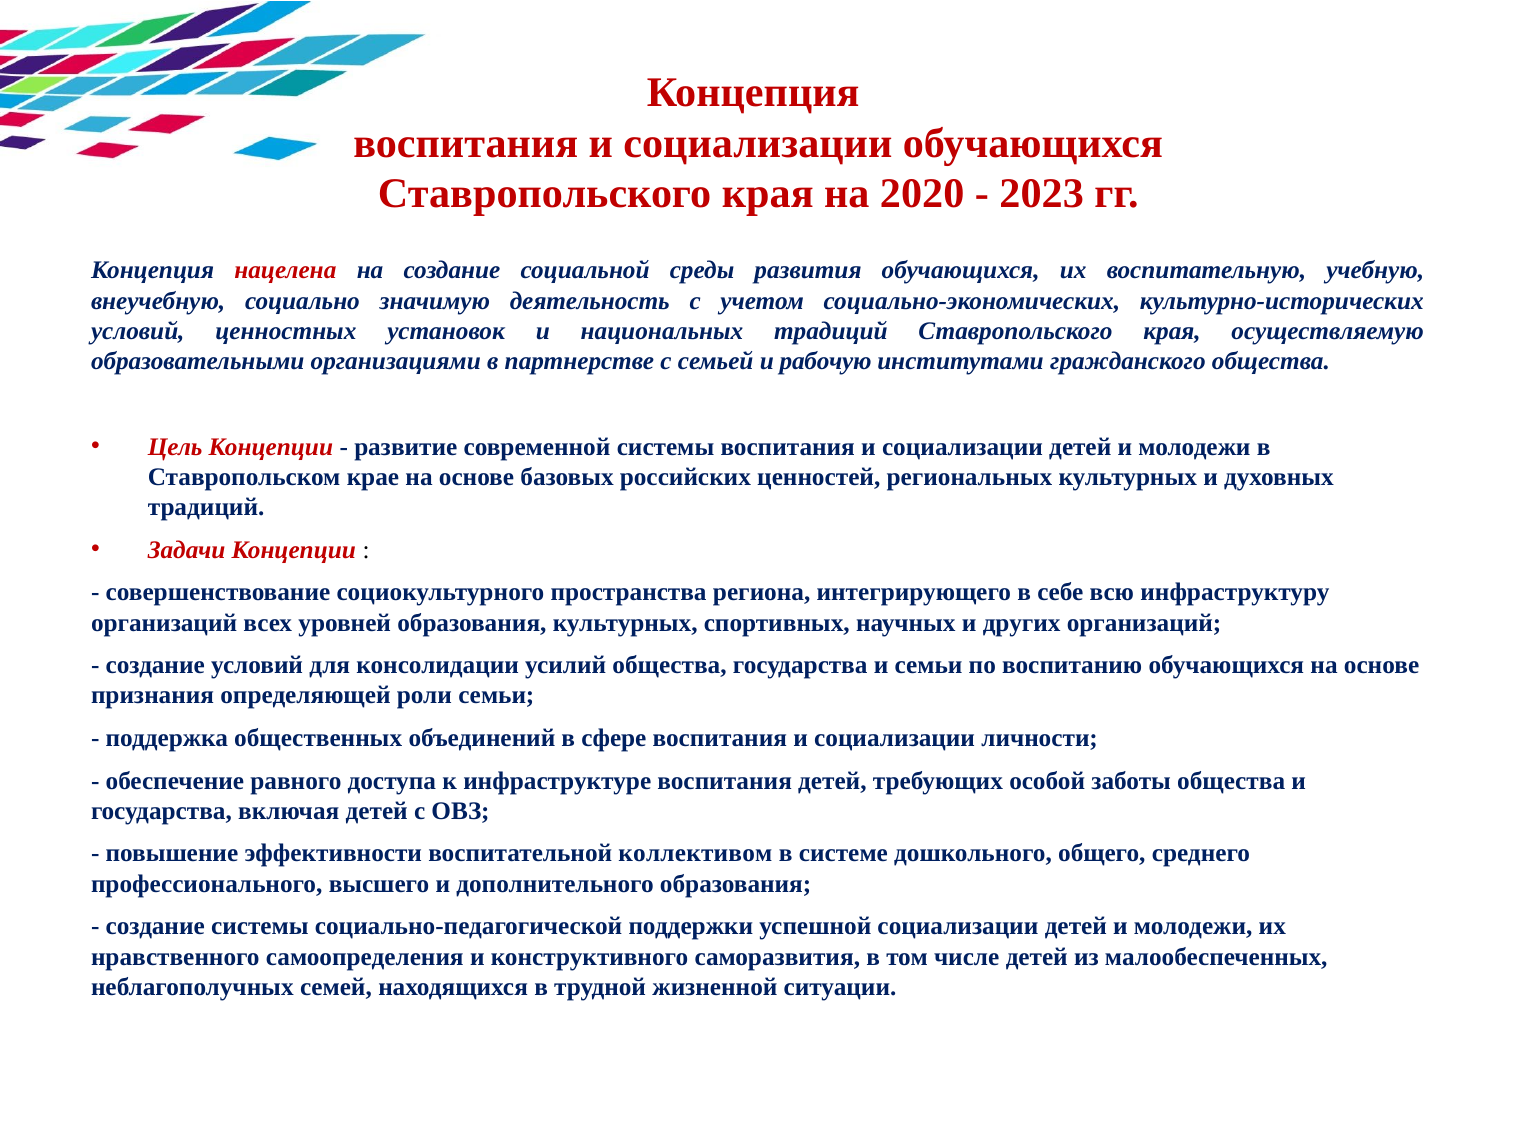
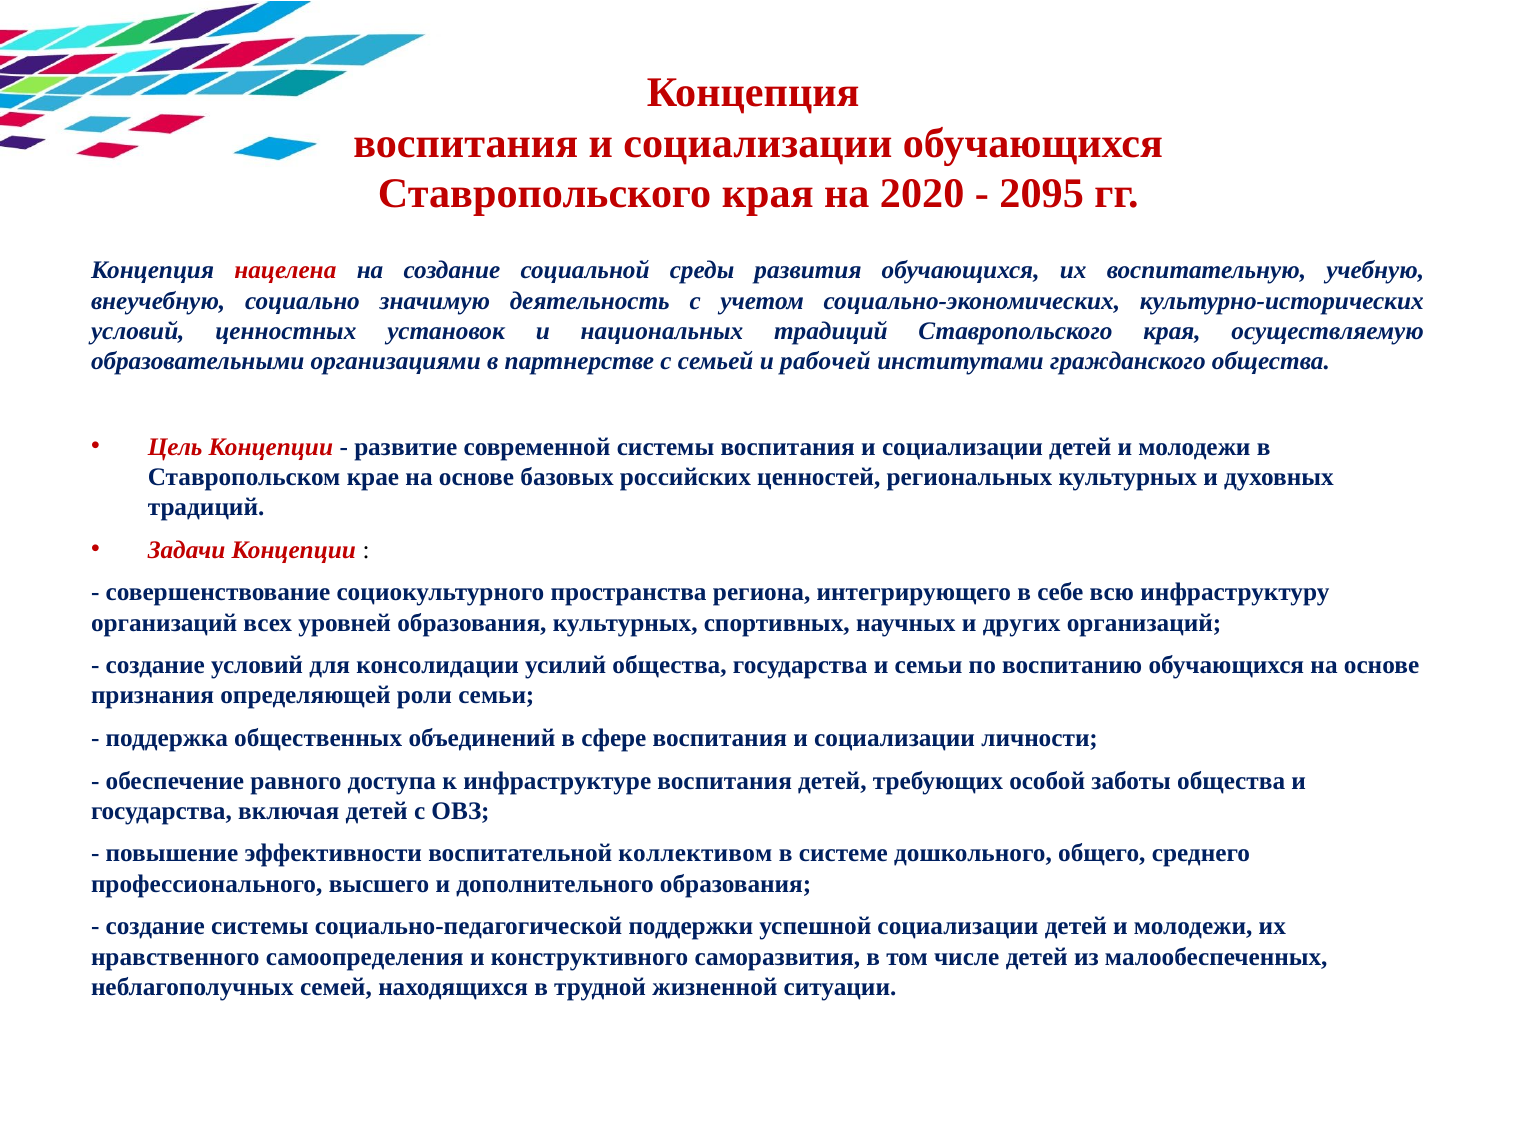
2023: 2023 -> 2095
рабочую: рабочую -> рабочей
